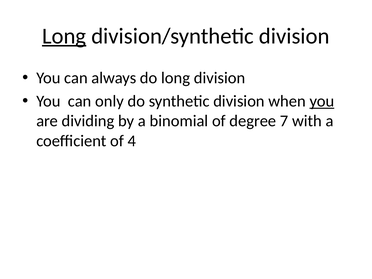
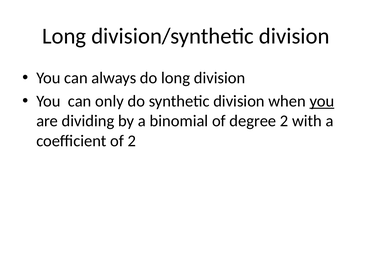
Long at (64, 36) underline: present -> none
degree 7: 7 -> 2
of 4: 4 -> 2
